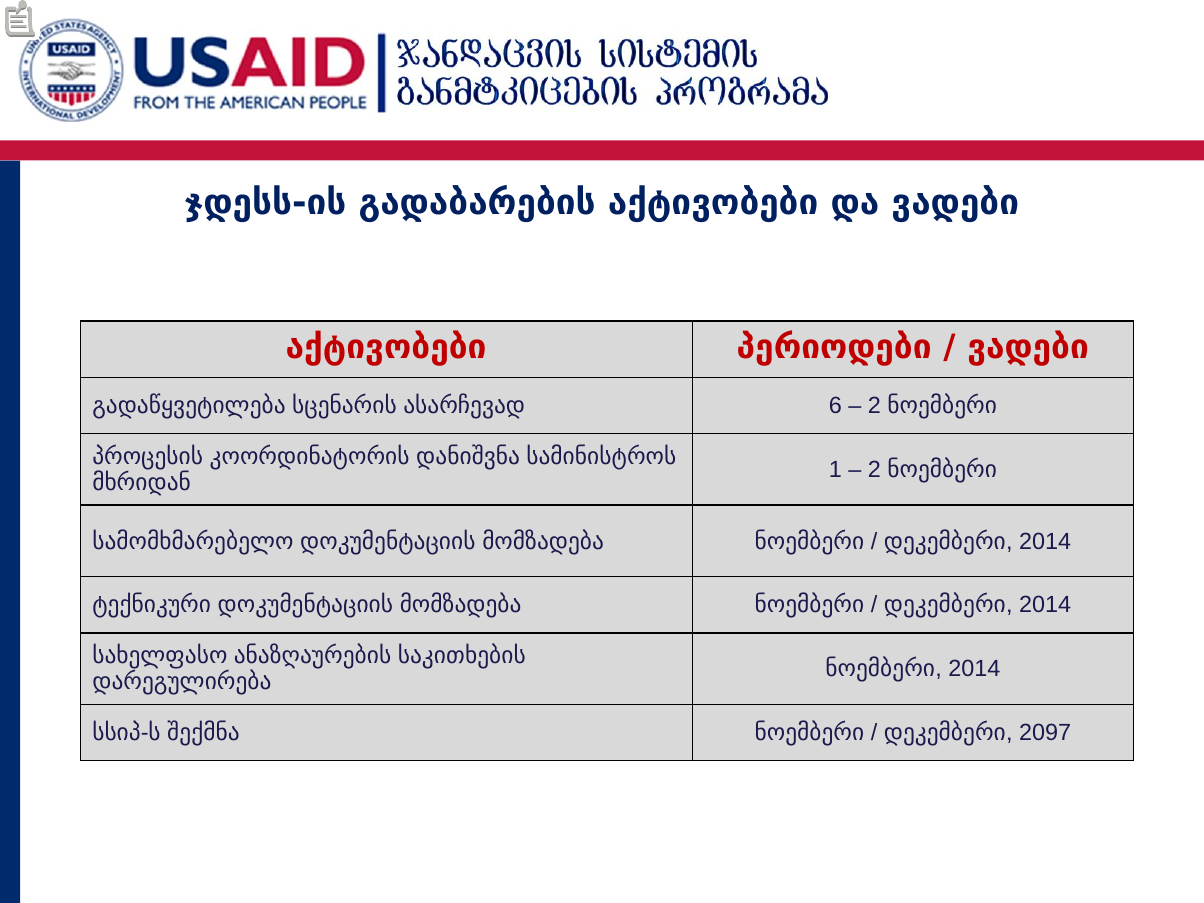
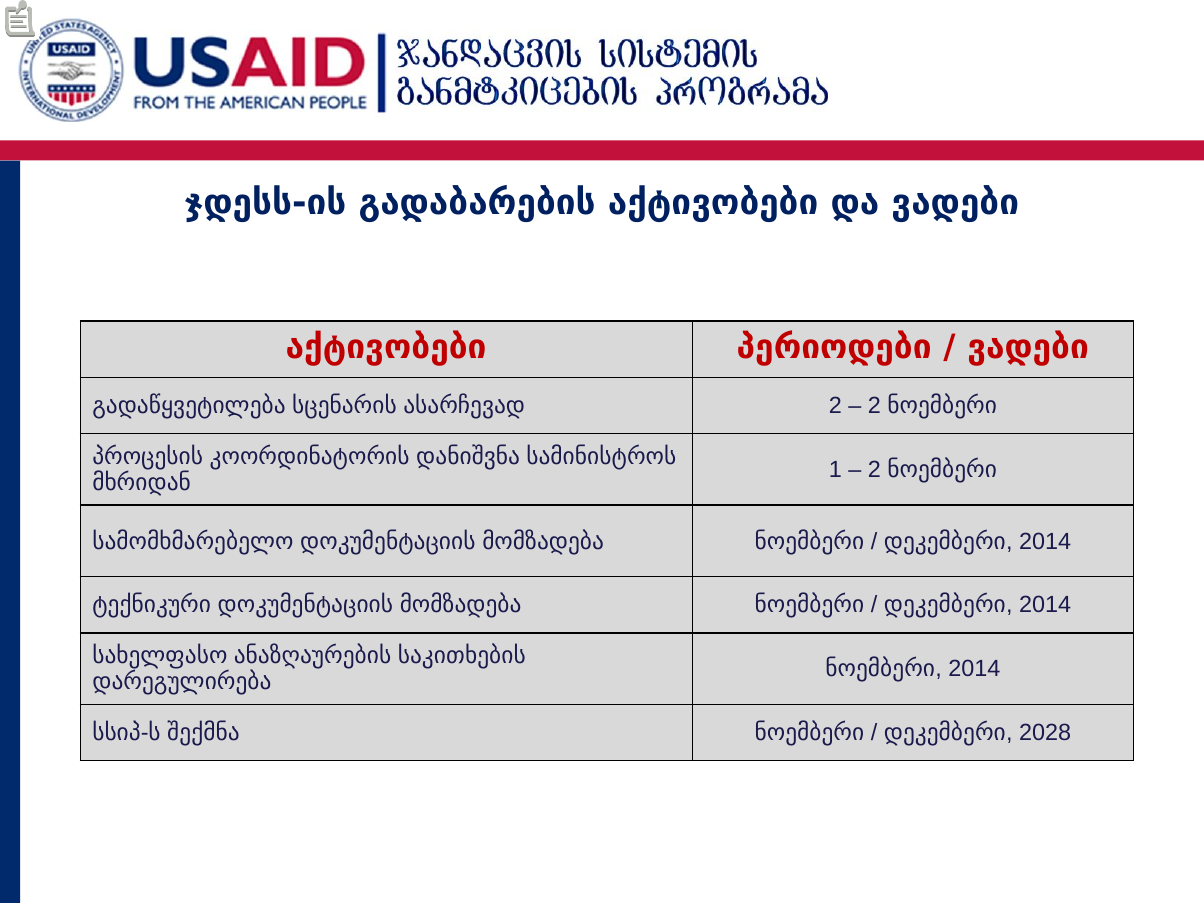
ასარჩევად 6: 6 -> 2
2097: 2097 -> 2028
